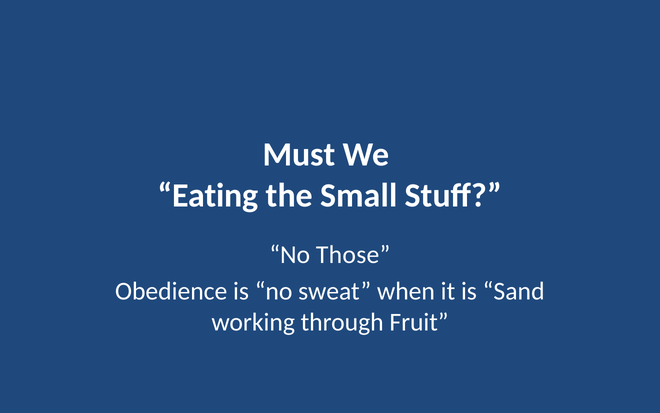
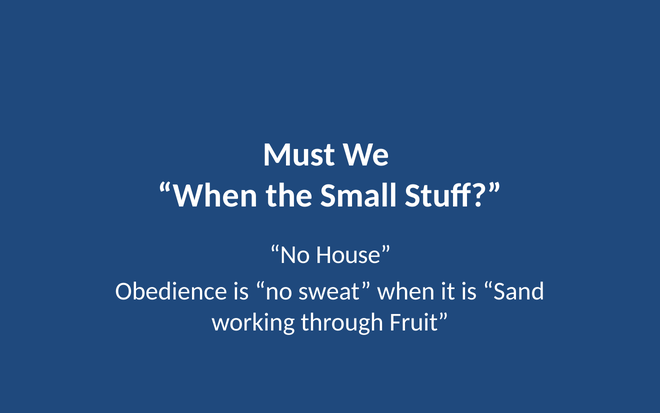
Eating at (208, 195): Eating -> When
Those: Those -> House
